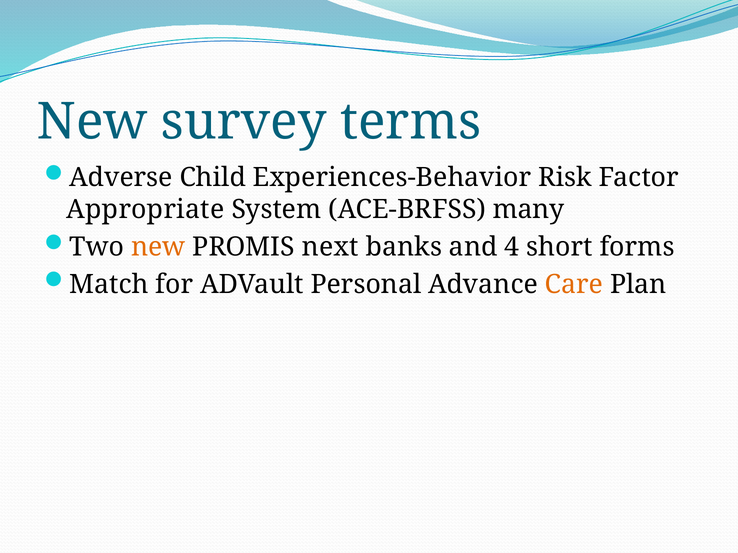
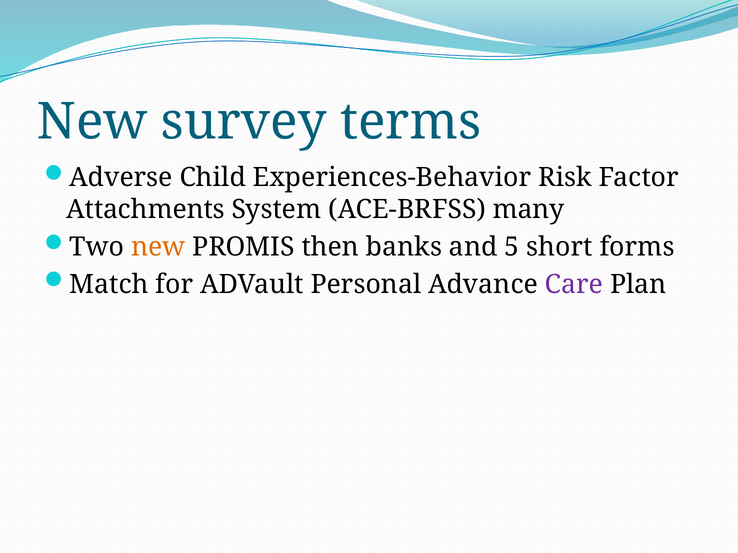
Appropriate: Appropriate -> Attachments
next: next -> then
4: 4 -> 5
Care colour: orange -> purple
